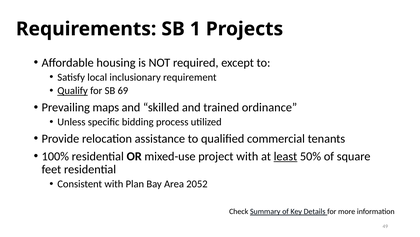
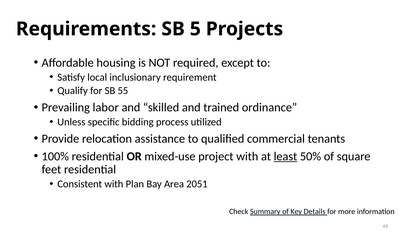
1: 1 -> 5
Qualify underline: present -> none
69: 69 -> 55
maps: maps -> labor
2052: 2052 -> 2051
